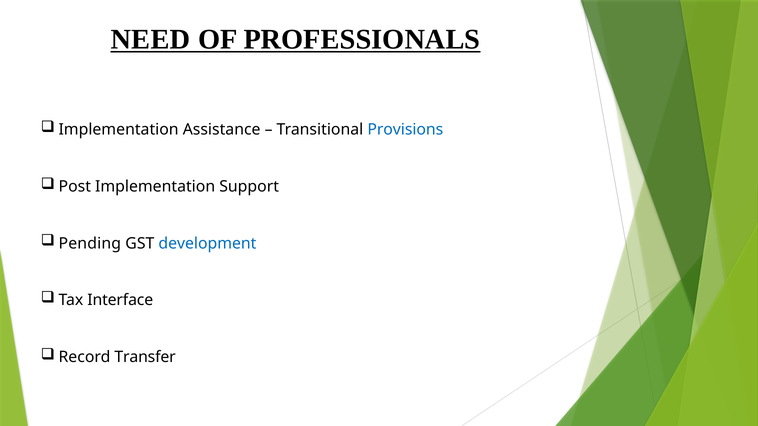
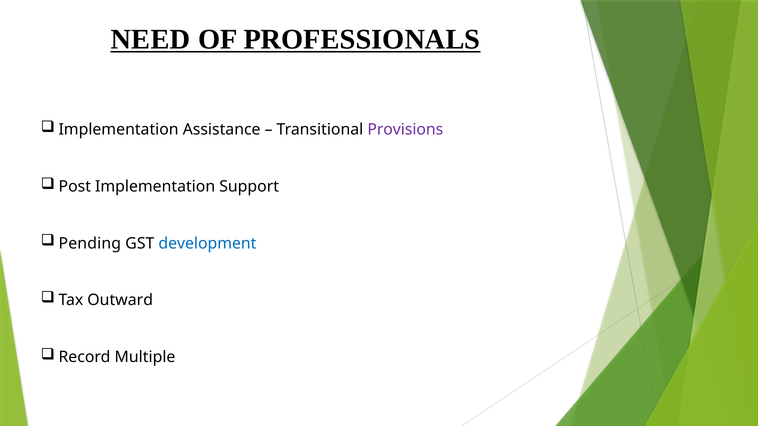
Provisions colour: blue -> purple
Interface: Interface -> Outward
Transfer: Transfer -> Multiple
